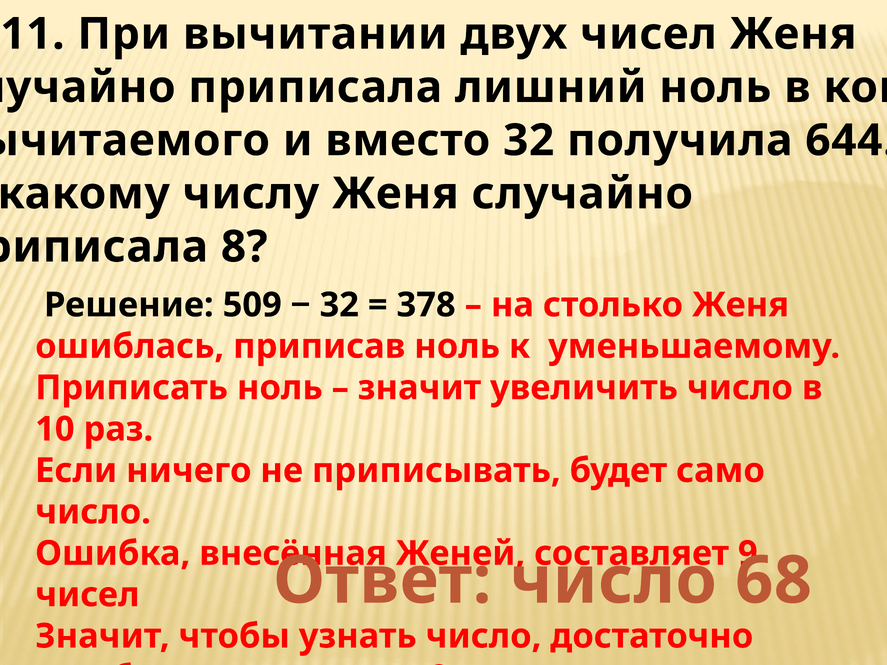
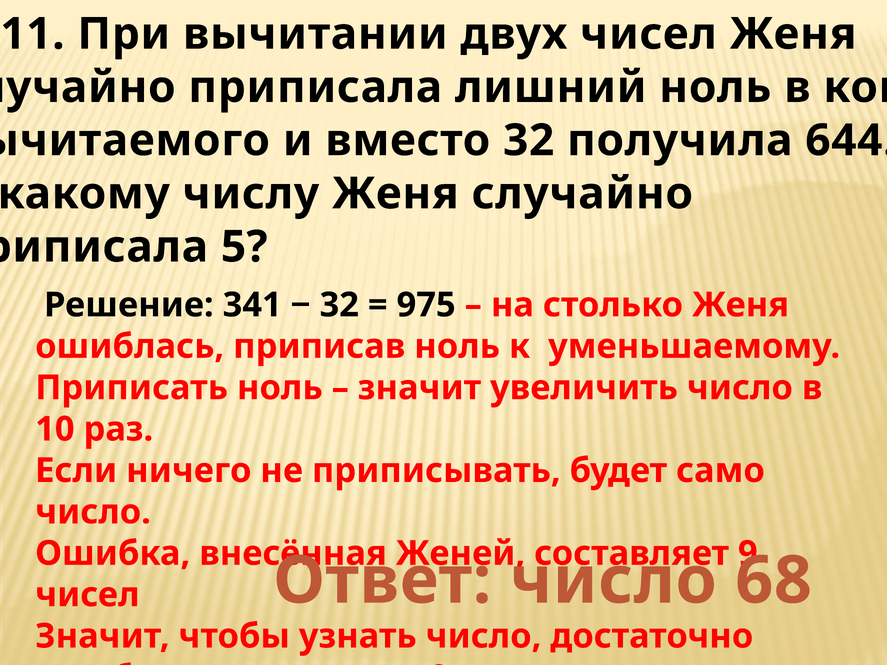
8: 8 -> 5
509: 509 -> 341
378: 378 -> 975
